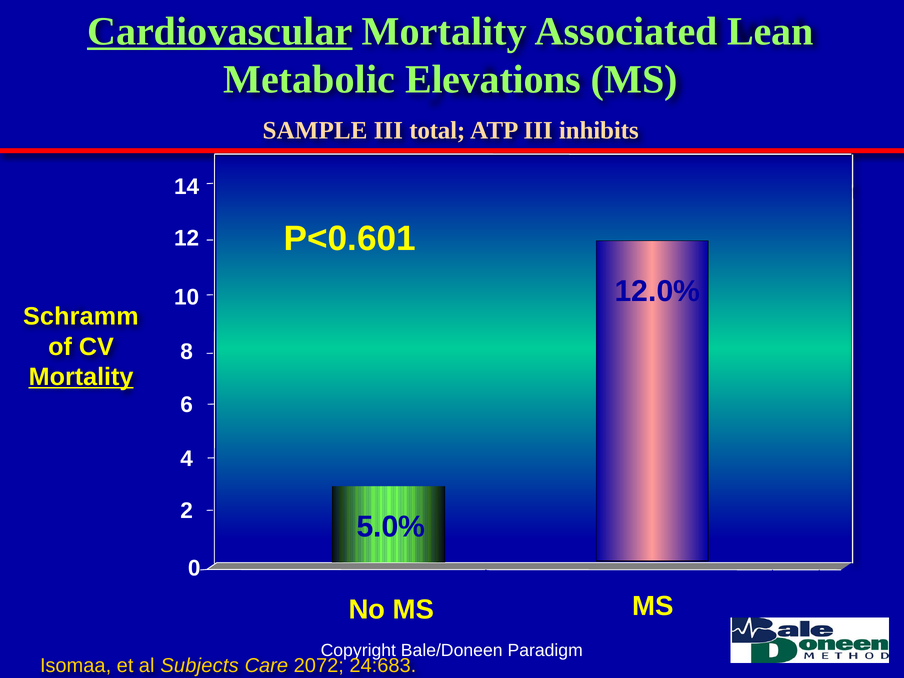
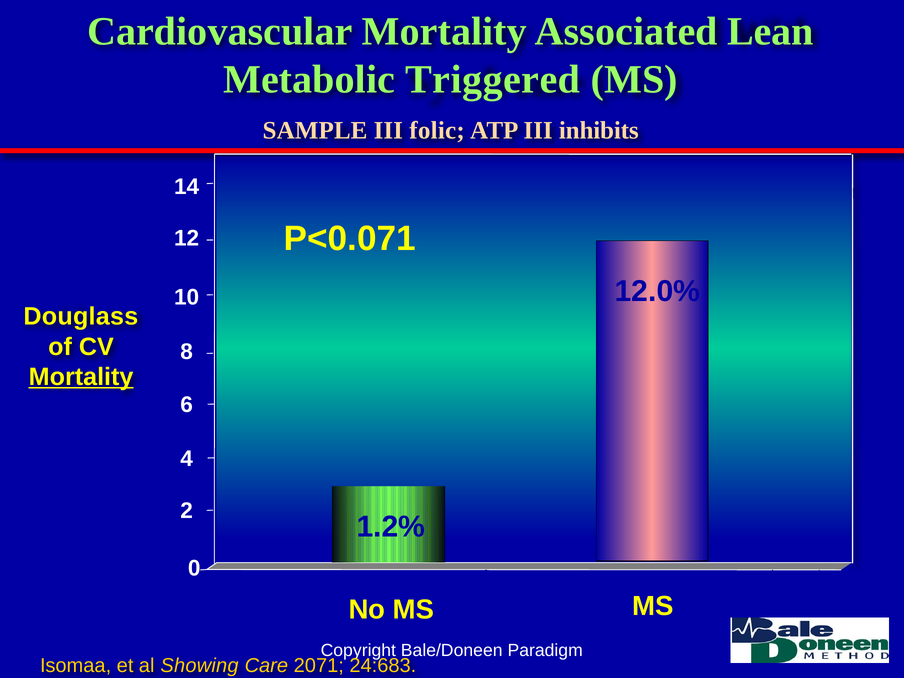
Cardiovascular underline: present -> none
Elevations: Elevations -> Triggered
total: total -> folic
P<0.601: P<0.601 -> P<0.071
Schramm: Schramm -> Douglass
5.0%: 5.0% -> 1.2%
Subjects: Subjects -> Showing
2072: 2072 -> 2071
